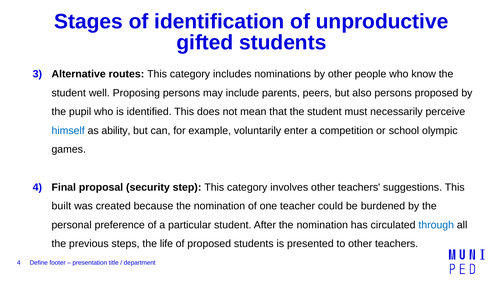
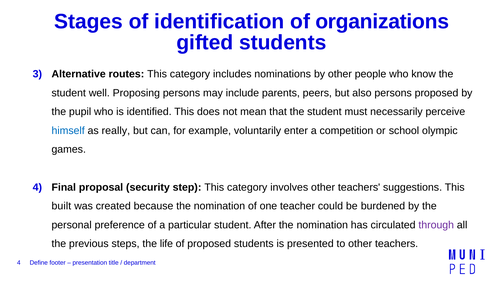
unproductive: unproductive -> organizations
ability: ability -> really
through colour: blue -> purple
